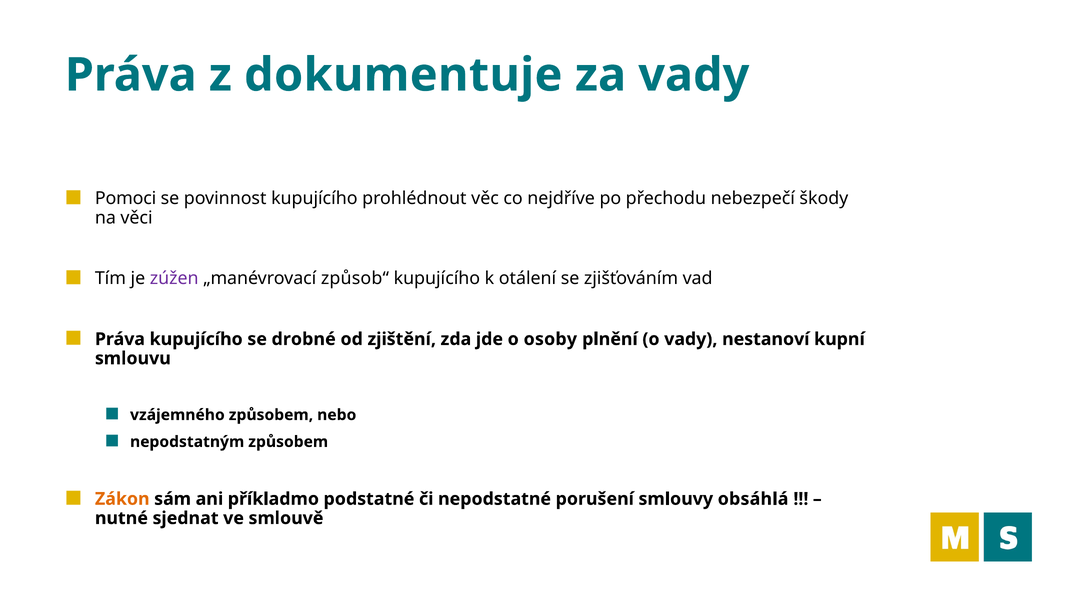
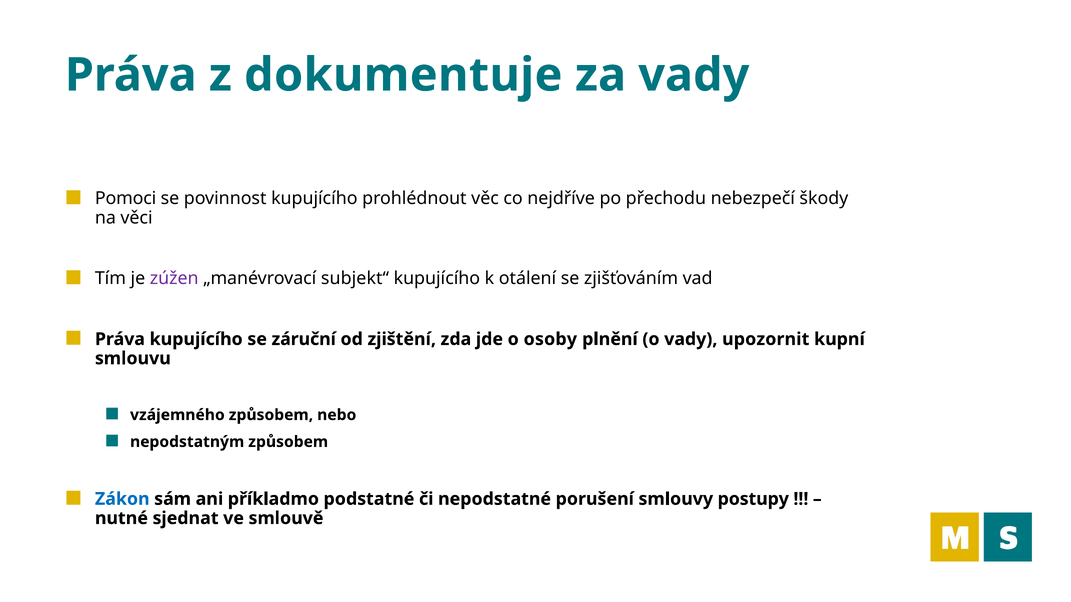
způsob“: způsob“ -> subjekt“
drobné: drobné -> záruční
nestanoví: nestanoví -> upozornit
Zákon colour: orange -> blue
obsáhlá: obsáhlá -> postupy
